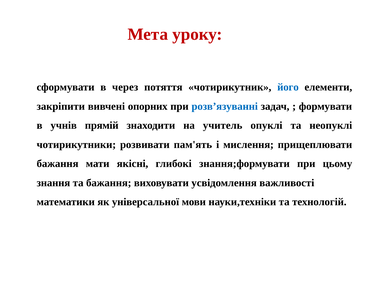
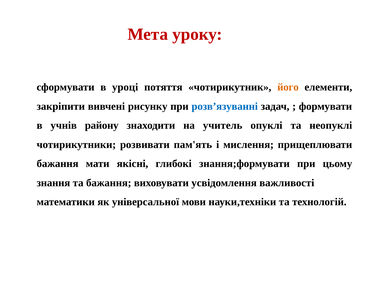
через: через -> уроці
його colour: blue -> orange
опорних: опорних -> рисунку
прямій: прямій -> району
